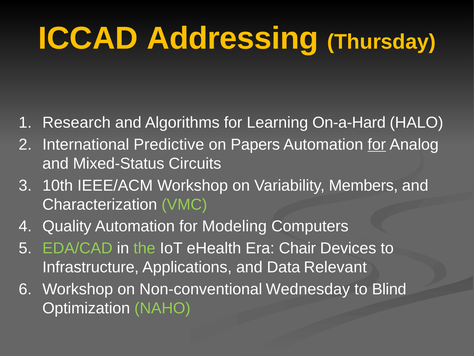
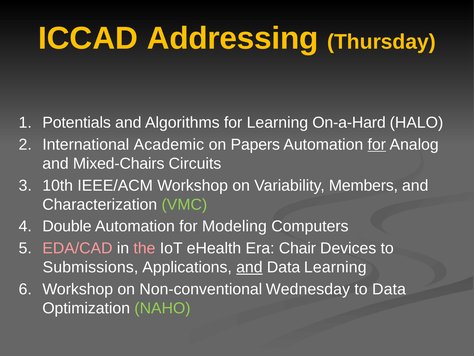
Research: Research -> Potentials
Predictive: Predictive -> Academic
Mixed-Status: Mixed-Status -> Mixed-Chairs
Quality: Quality -> Double
EDA/CAD colour: light green -> pink
the colour: light green -> pink
Infrastructure: Infrastructure -> Submissions
and at (249, 267) underline: none -> present
Data Relevant: Relevant -> Learning
to Blind: Blind -> Data
